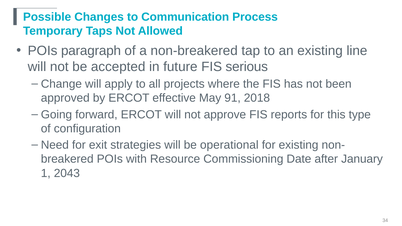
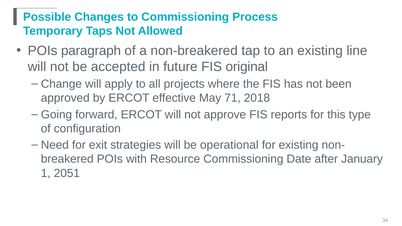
to Communication: Communication -> Commissioning
serious: serious -> original
91: 91 -> 71
2043: 2043 -> 2051
